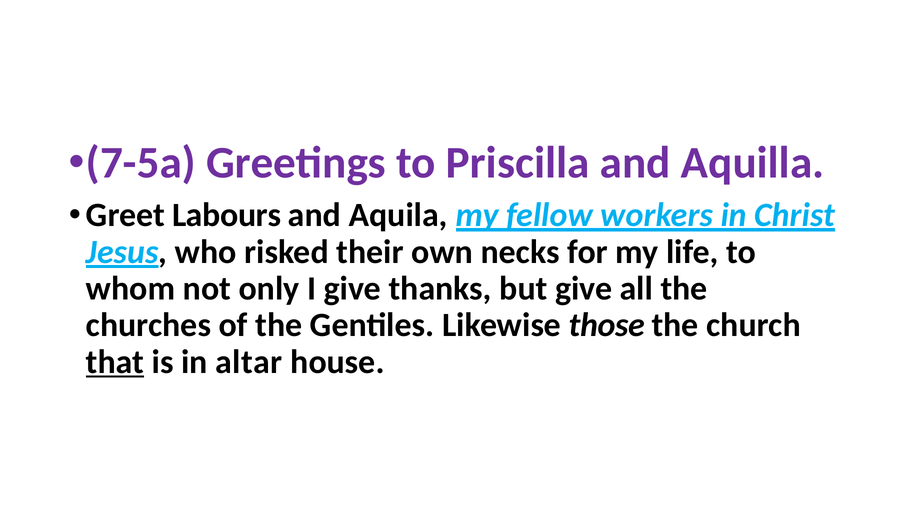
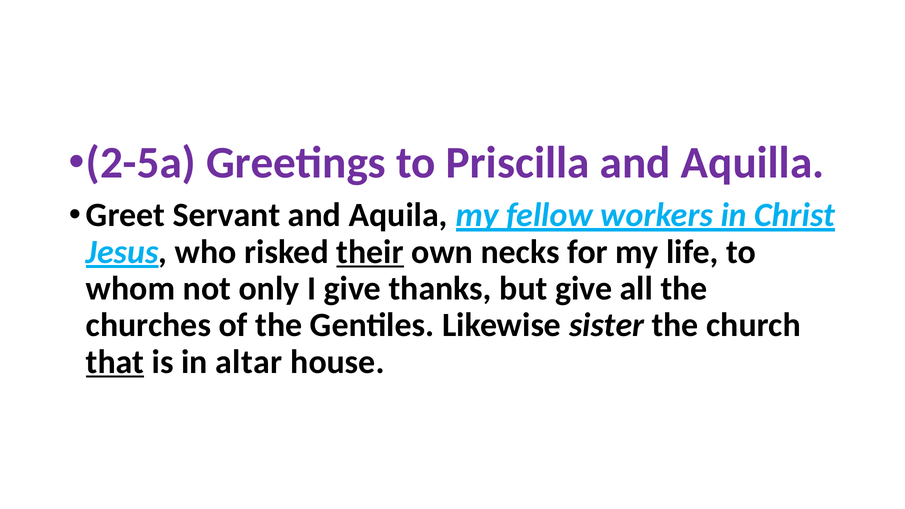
7-5a: 7-5a -> 2-5a
Labours: Labours -> Servant
their underline: none -> present
those: those -> sister
